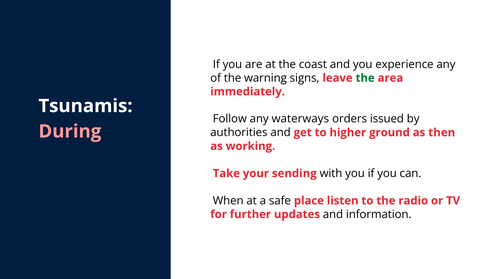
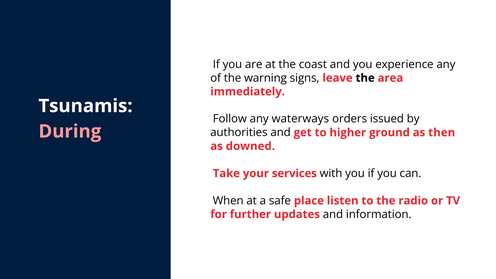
the at (365, 78) colour: green -> black
working: working -> downed
sending: sending -> services
